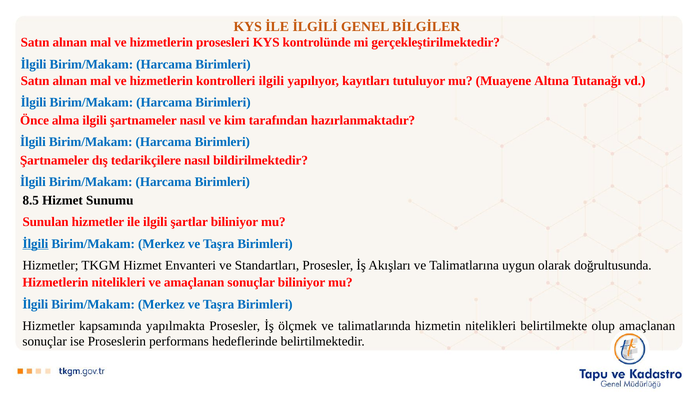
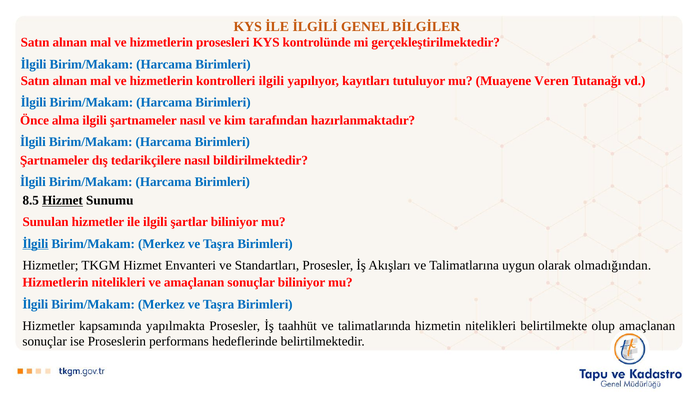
Altına: Altına -> Veren
Hizmet at (63, 201) underline: none -> present
doğrultusunda: doğrultusunda -> olmadığından
ölçmek: ölçmek -> taahhüt
